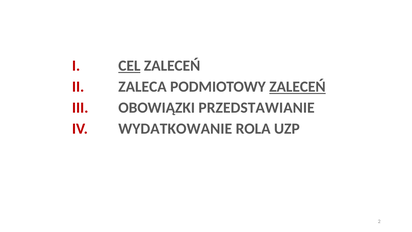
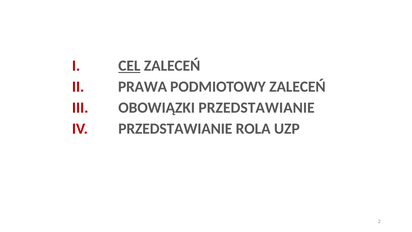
ZALECA: ZALECA -> PRAWA
ZALECEŃ at (297, 87) underline: present -> none
WYDATKOWANIE at (175, 129): WYDATKOWANIE -> PRZEDSTAWIANIE
